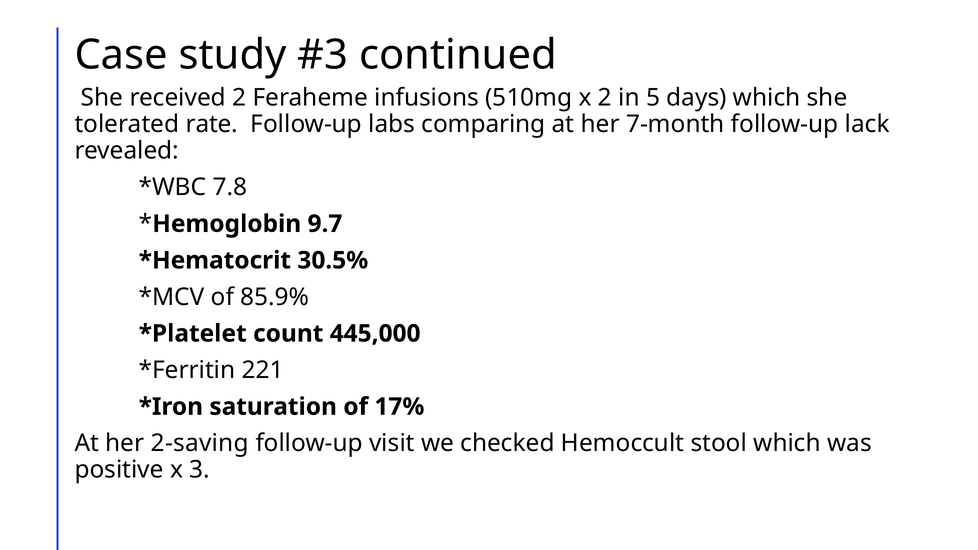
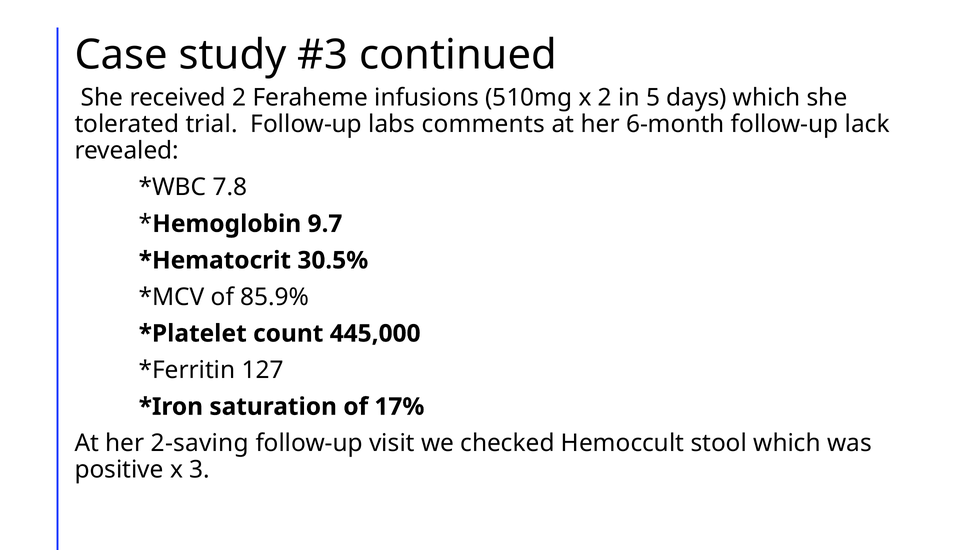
rate: rate -> trial
comparing: comparing -> comments
7-month: 7-month -> 6-month
221: 221 -> 127
